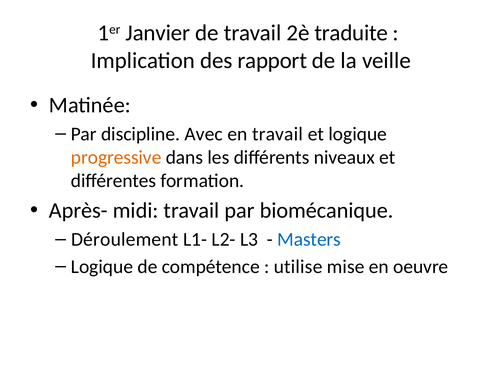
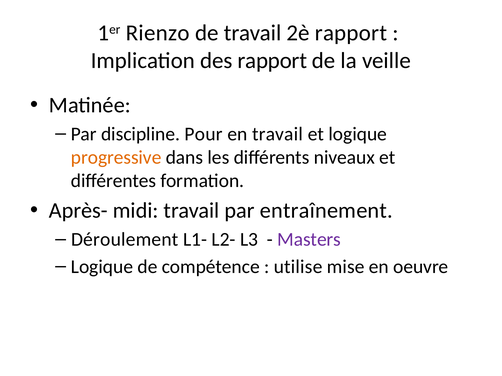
Janvier: Janvier -> Rienzo
2è traduite: traduite -> rapport
Avec: Avec -> Pour
biomécanique: biomécanique -> entraînement
Masters colour: blue -> purple
